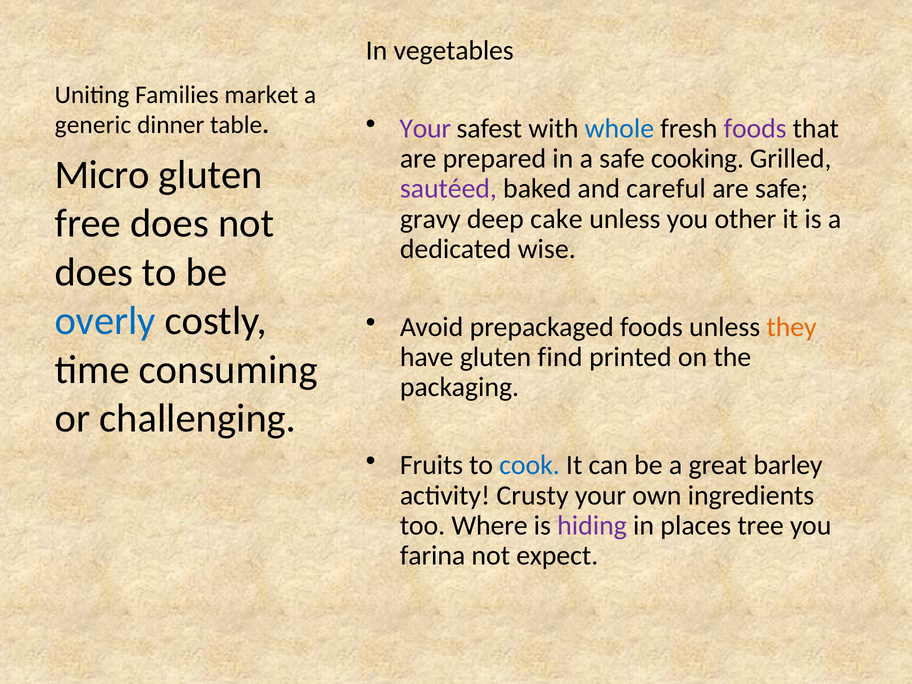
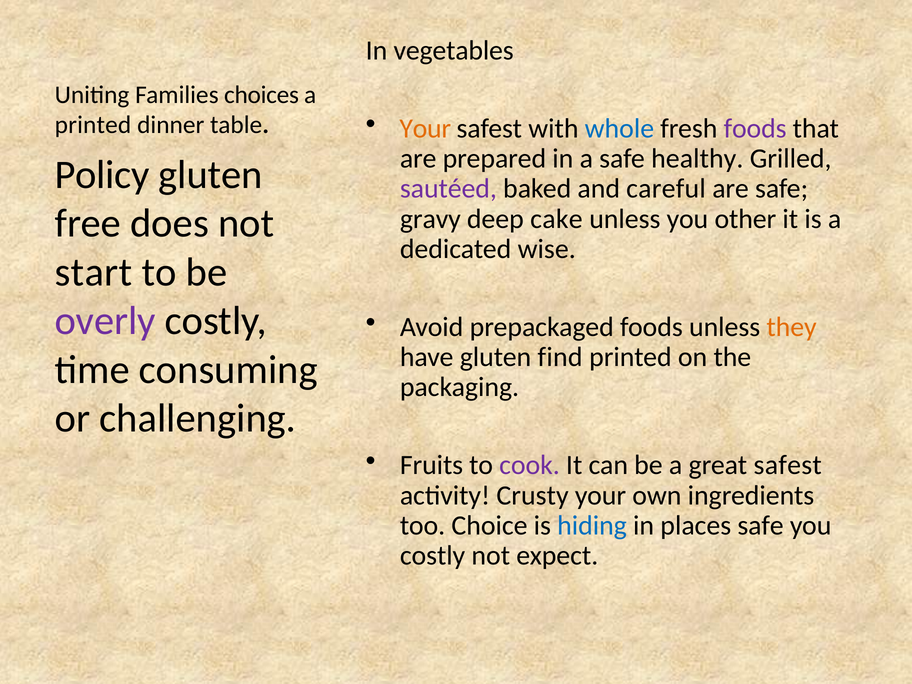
market: market -> choices
Your at (425, 129) colour: purple -> orange
generic at (93, 125): generic -> printed
cooking: cooking -> healthy
Micro: Micro -> Policy
does at (94, 272): does -> start
overly colour: blue -> purple
cook colour: blue -> purple
great barley: barley -> safest
Where: Where -> Choice
hiding colour: purple -> blue
places tree: tree -> safe
farina at (433, 556): farina -> costly
